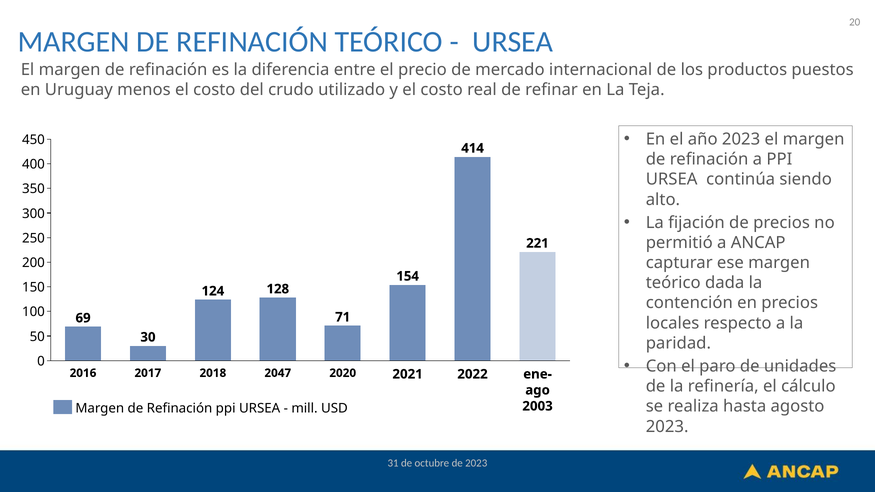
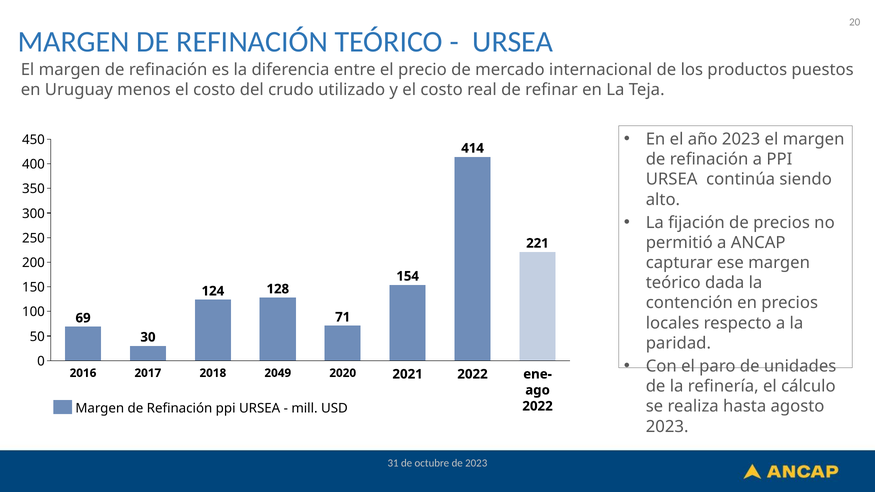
2047: 2047 -> 2049
2003 at (538, 406): 2003 -> 2022
